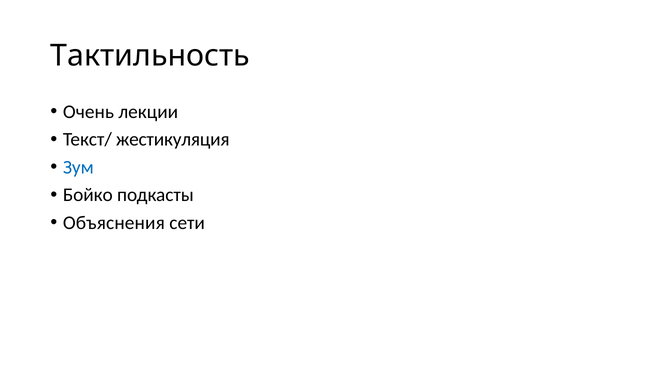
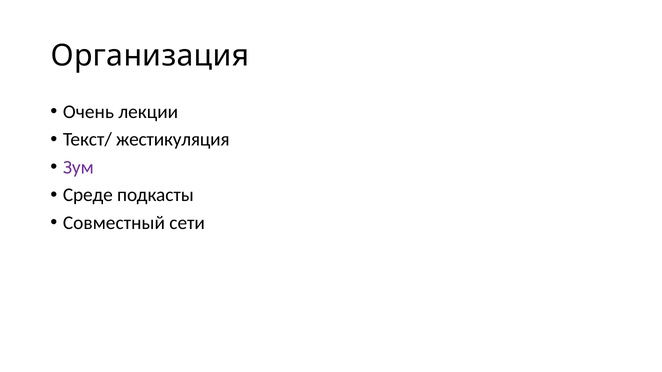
Тактильность: Тактильность -> Организация
Зум colour: blue -> purple
Бойко: Бойко -> Среде
Объяснения: Объяснения -> Совместный
